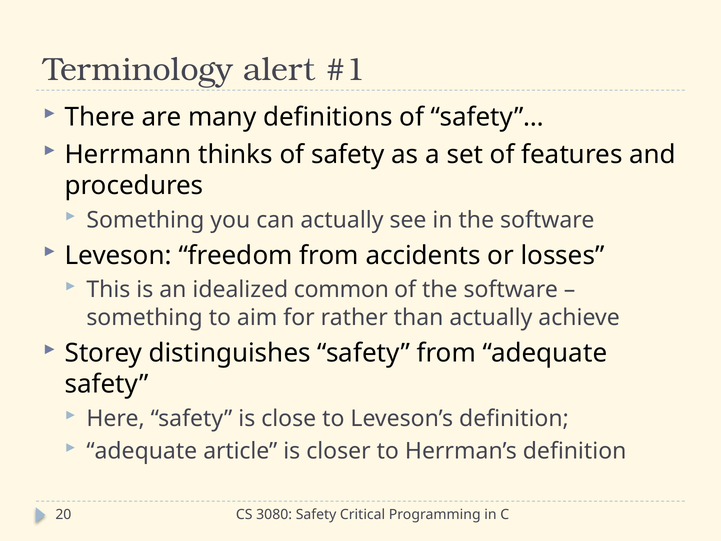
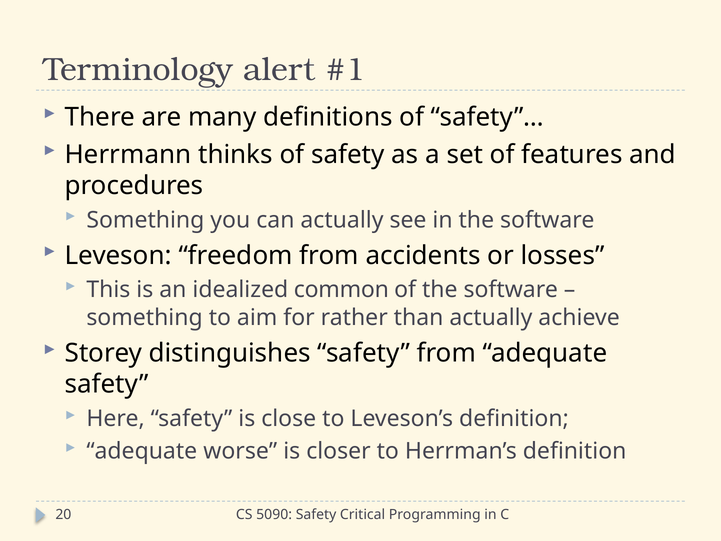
article: article -> worse
3080: 3080 -> 5090
